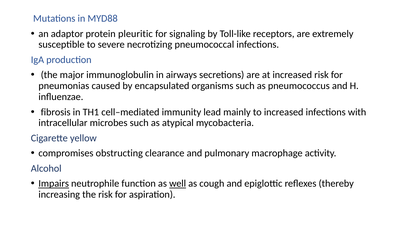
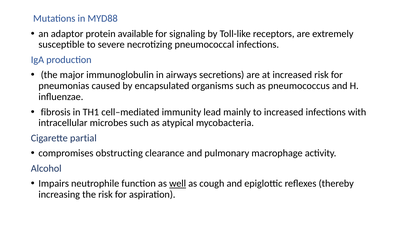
pleuritic: pleuritic -> available
yellow: yellow -> partial
Impairs underline: present -> none
